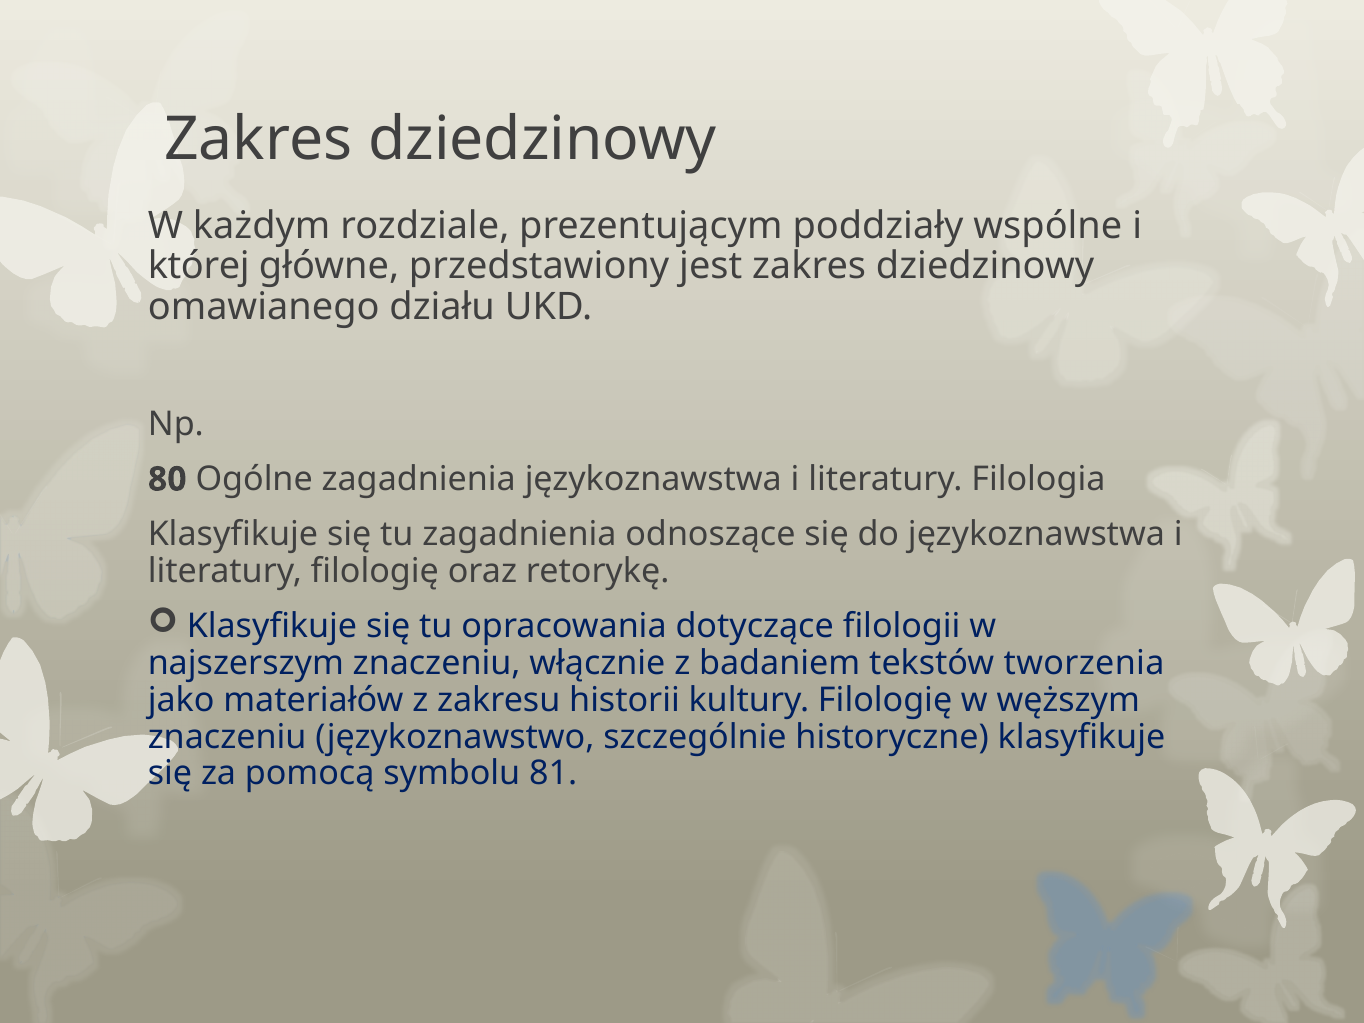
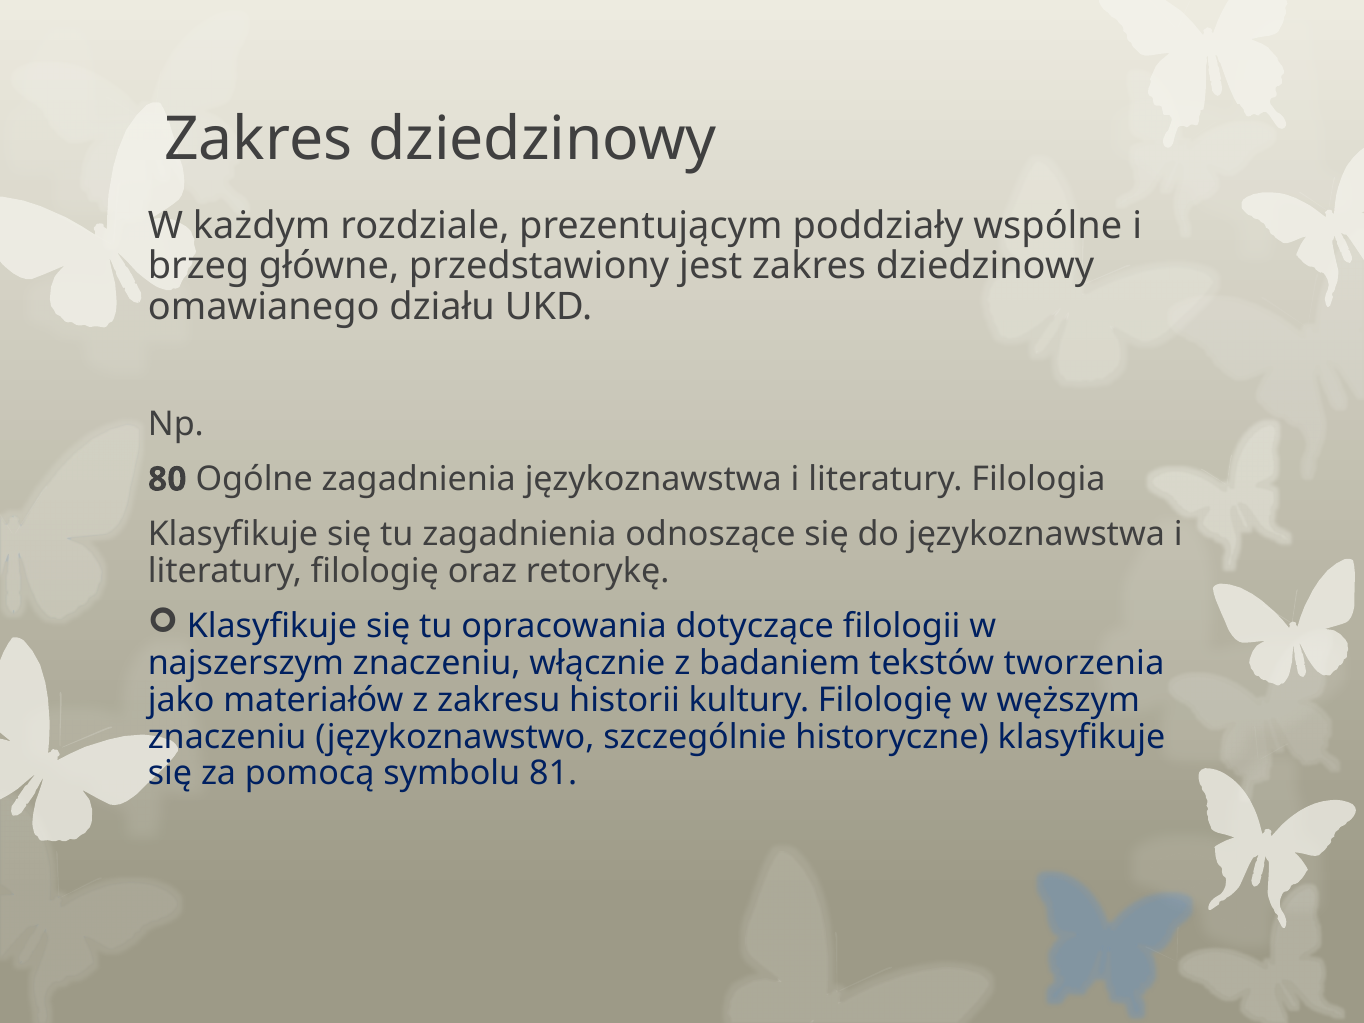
której: której -> brzeg
